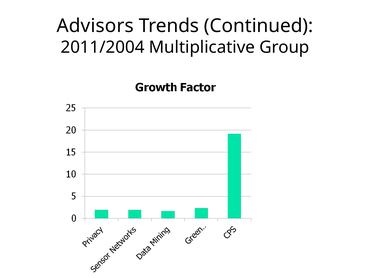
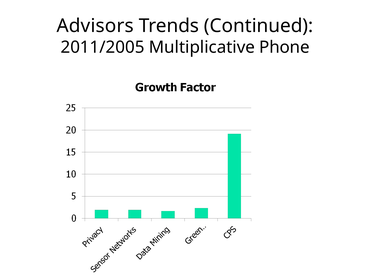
2011/2004: 2011/2004 -> 2011/2005
Group: Group -> Phone
